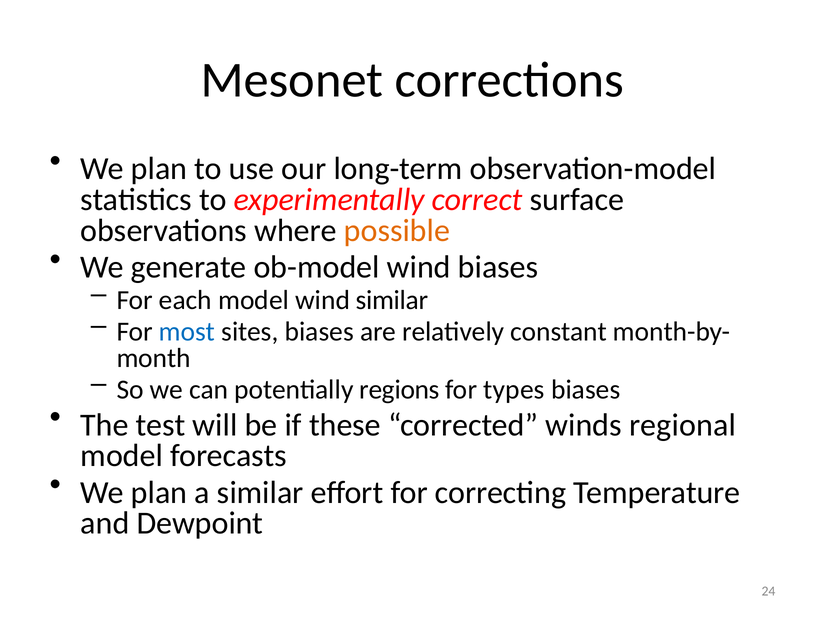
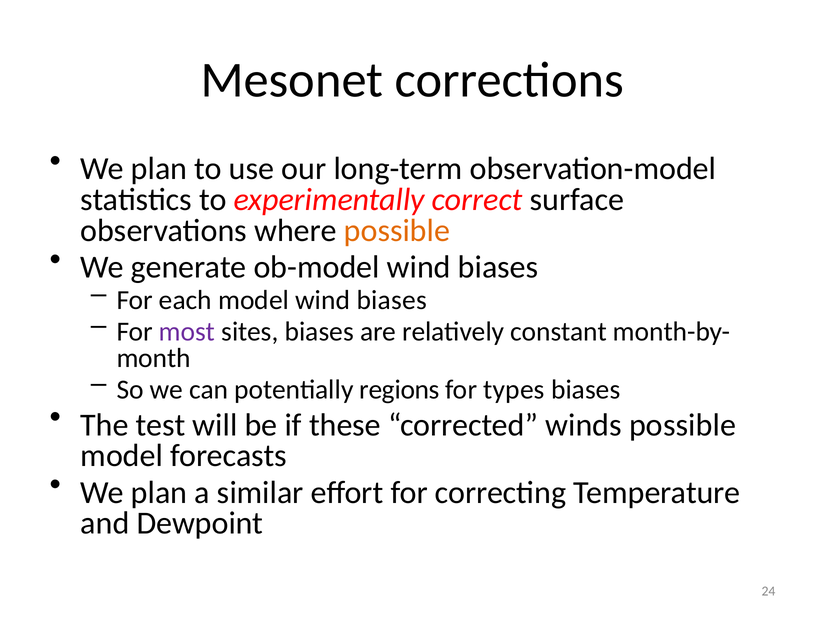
model wind similar: similar -> biases
most colour: blue -> purple
winds regional: regional -> possible
